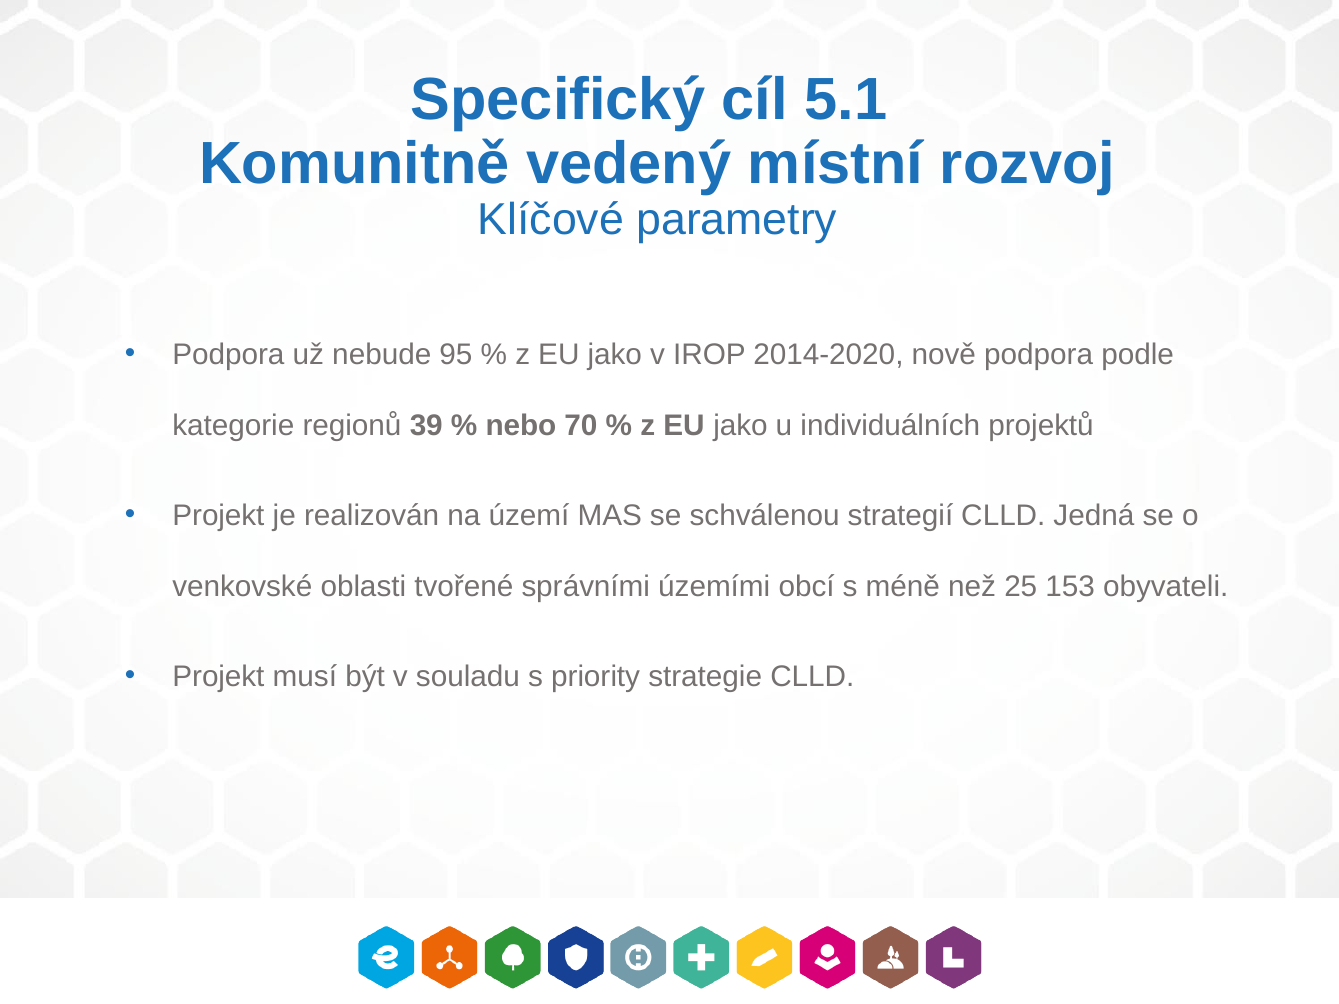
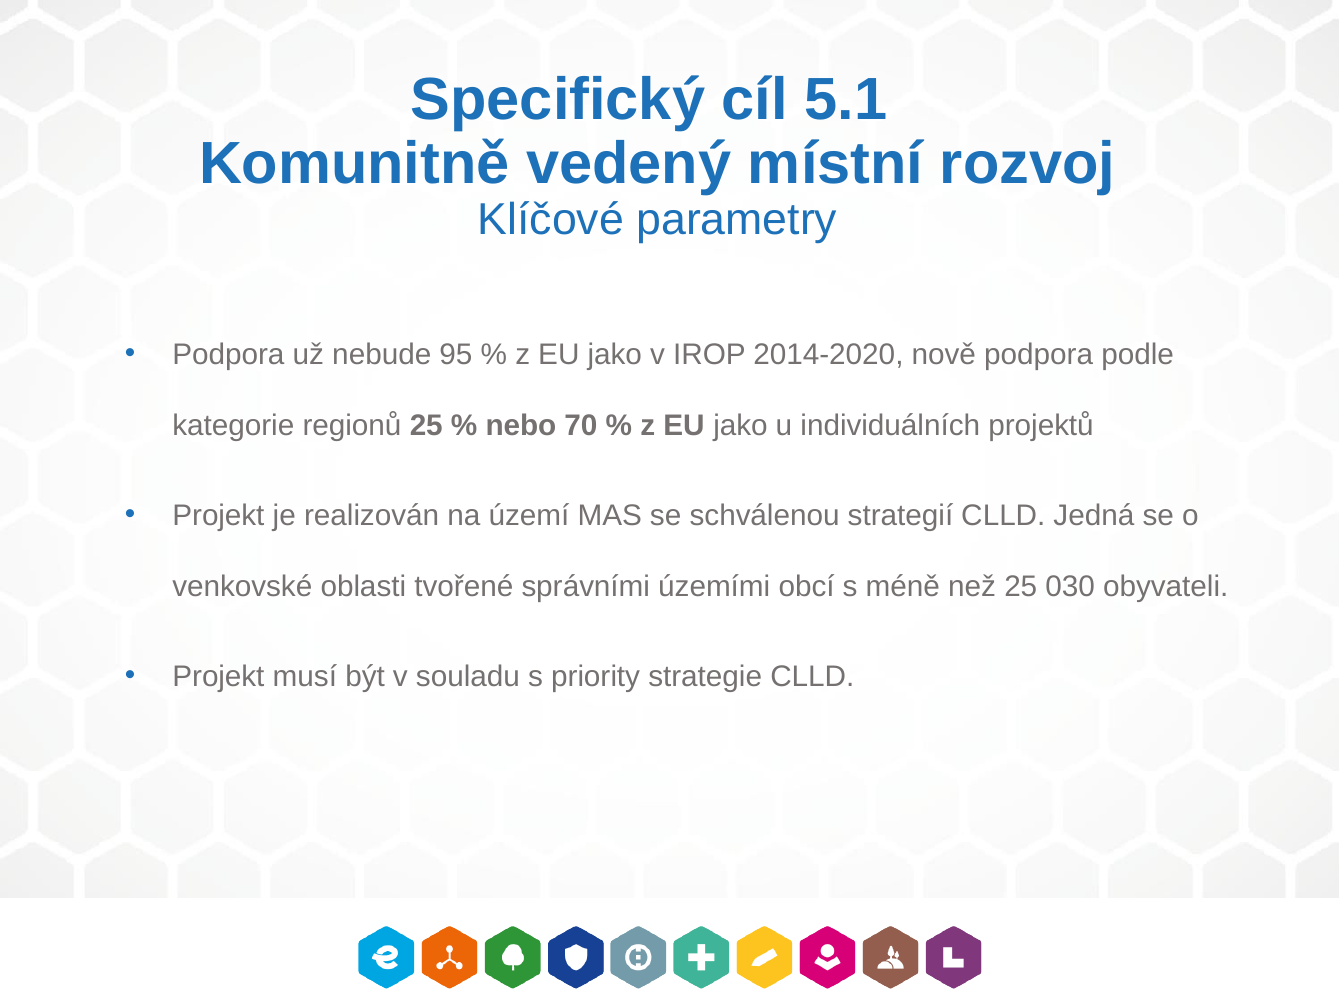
regionů 39: 39 -> 25
153: 153 -> 030
